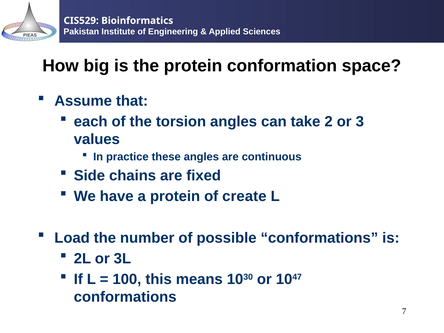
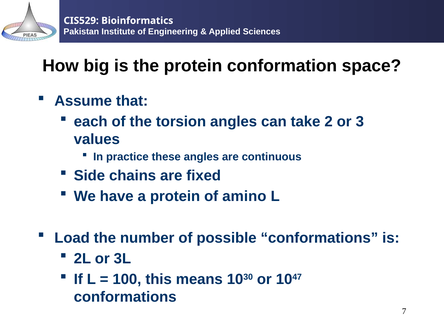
create: create -> amino
